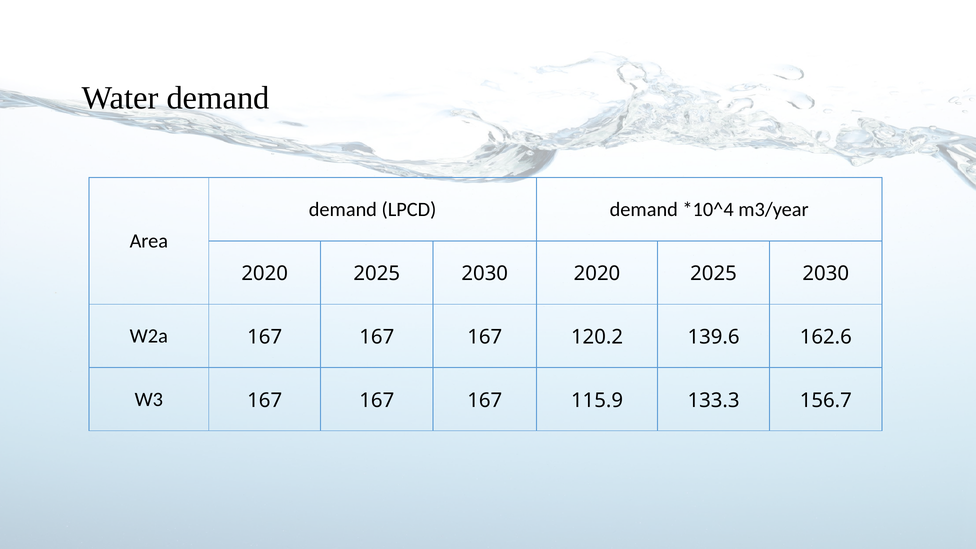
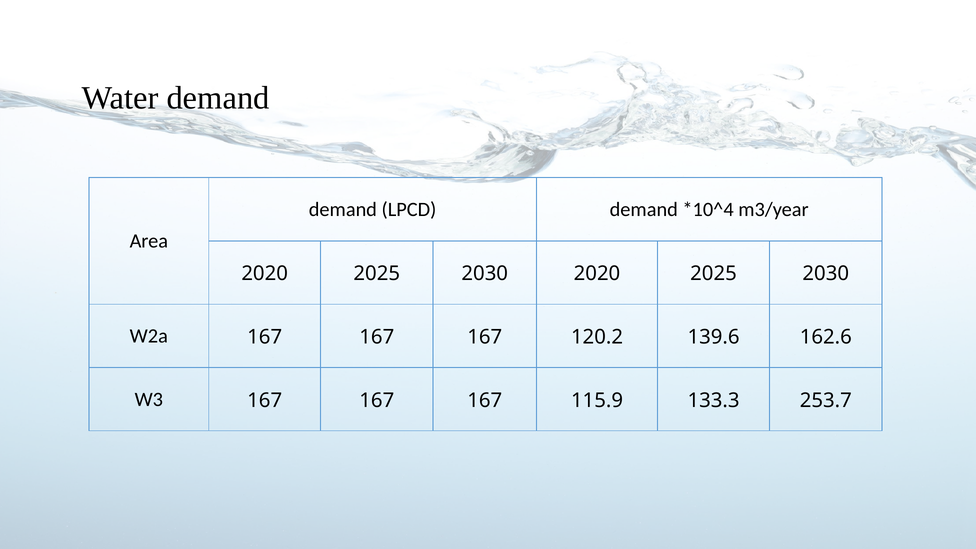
156.7: 156.7 -> 253.7
